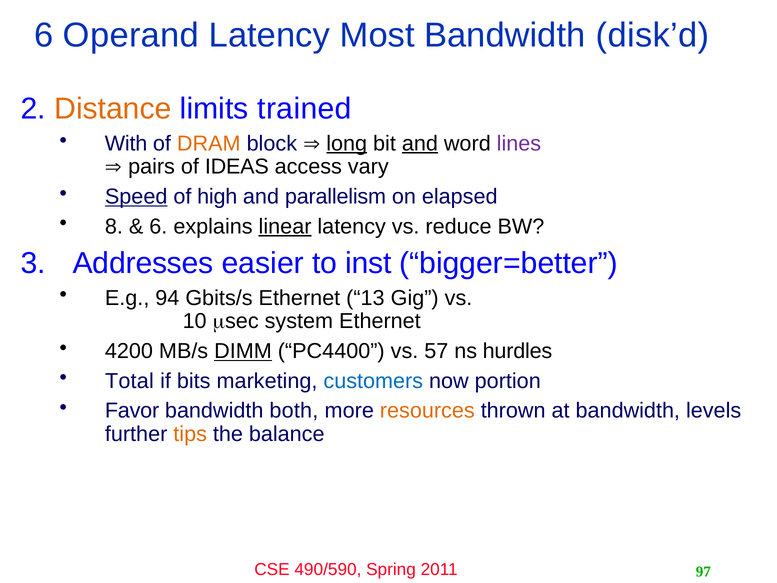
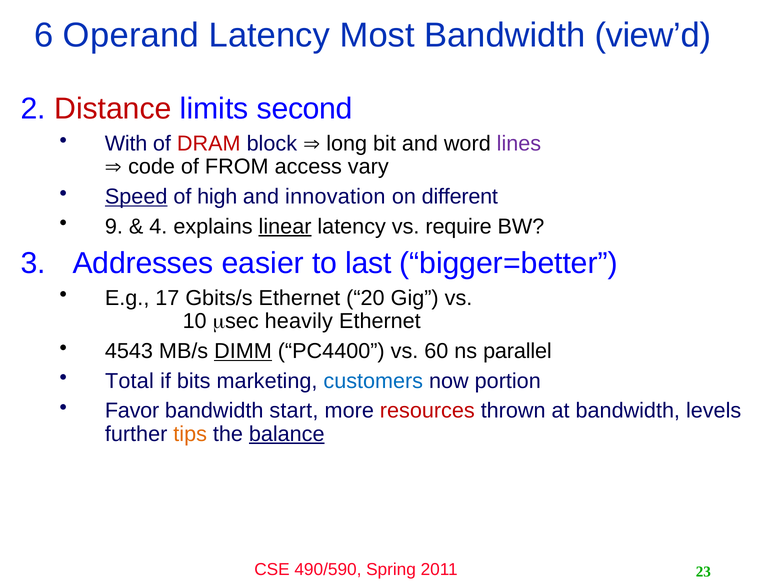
disk’d: disk’d -> view’d
Distance colour: orange -> red
trained: trained -> second
DRAM colour: orange -> red
long underline: present -> none
and at (420, 143) underline: present -> none
pairs: pairs -> code
IDEAS: IDEAS -> FROM
parallelism: parallelism -> innovation
elapsed: elapsed -> different
8: 8 -> 9
6 at (158, 226): 6 -> 4
reduce: reduce -> require
inst: inst -> last
94: 94 -> 17
13: 13 -> 20
system: system -> heavily
4200: 4200 -> 4543
57: 57 -> 60
hurdles: hurdles -> parallel
both: both -> start
resources colour: orange -> red
balance underline: none -> present
97: 97 -> 23
